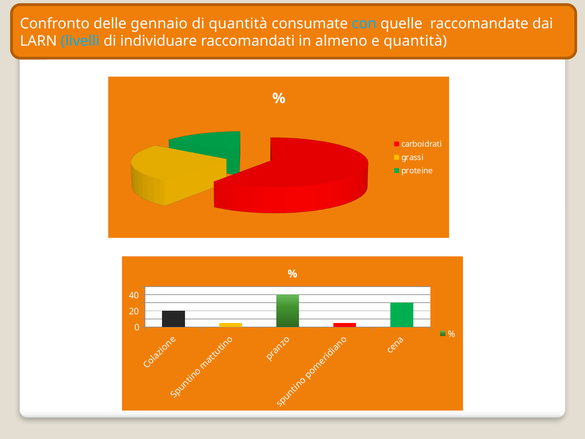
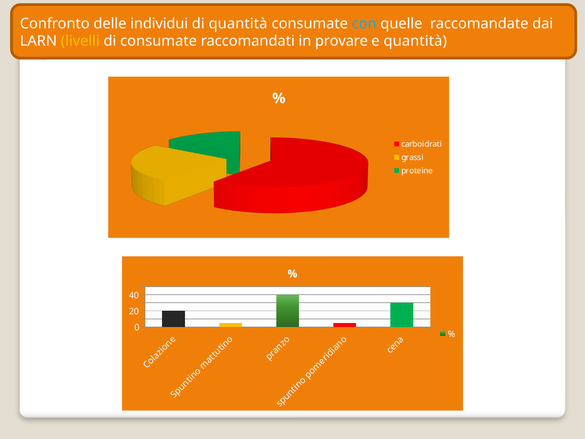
gennaio: gennaio -> individui
livelli colour: light blue -> yellow
di individuare: individuare -> consumate
almeno: almeno -> provare
